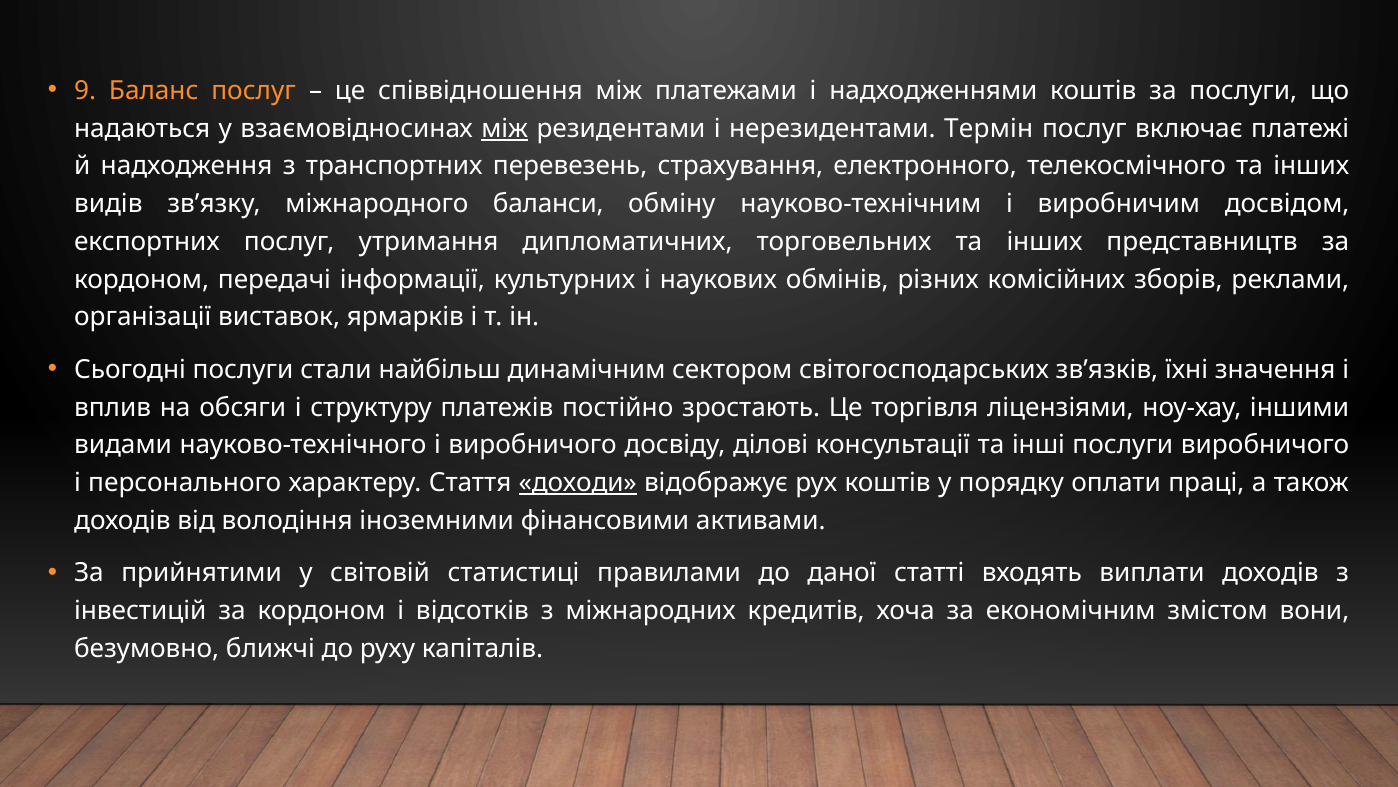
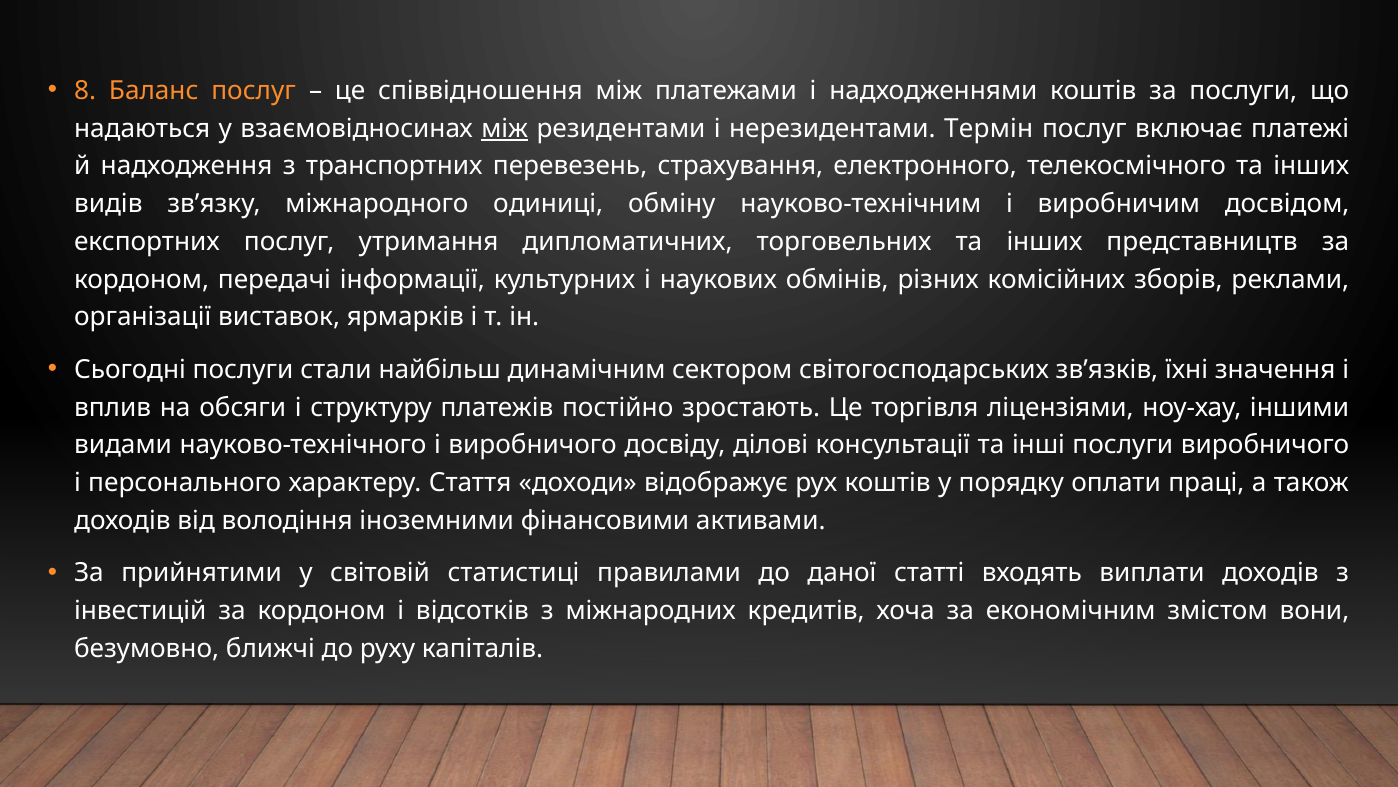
9: 9 -> 8
баланси: баланси -> одиниці
доходи underline: present -> none
